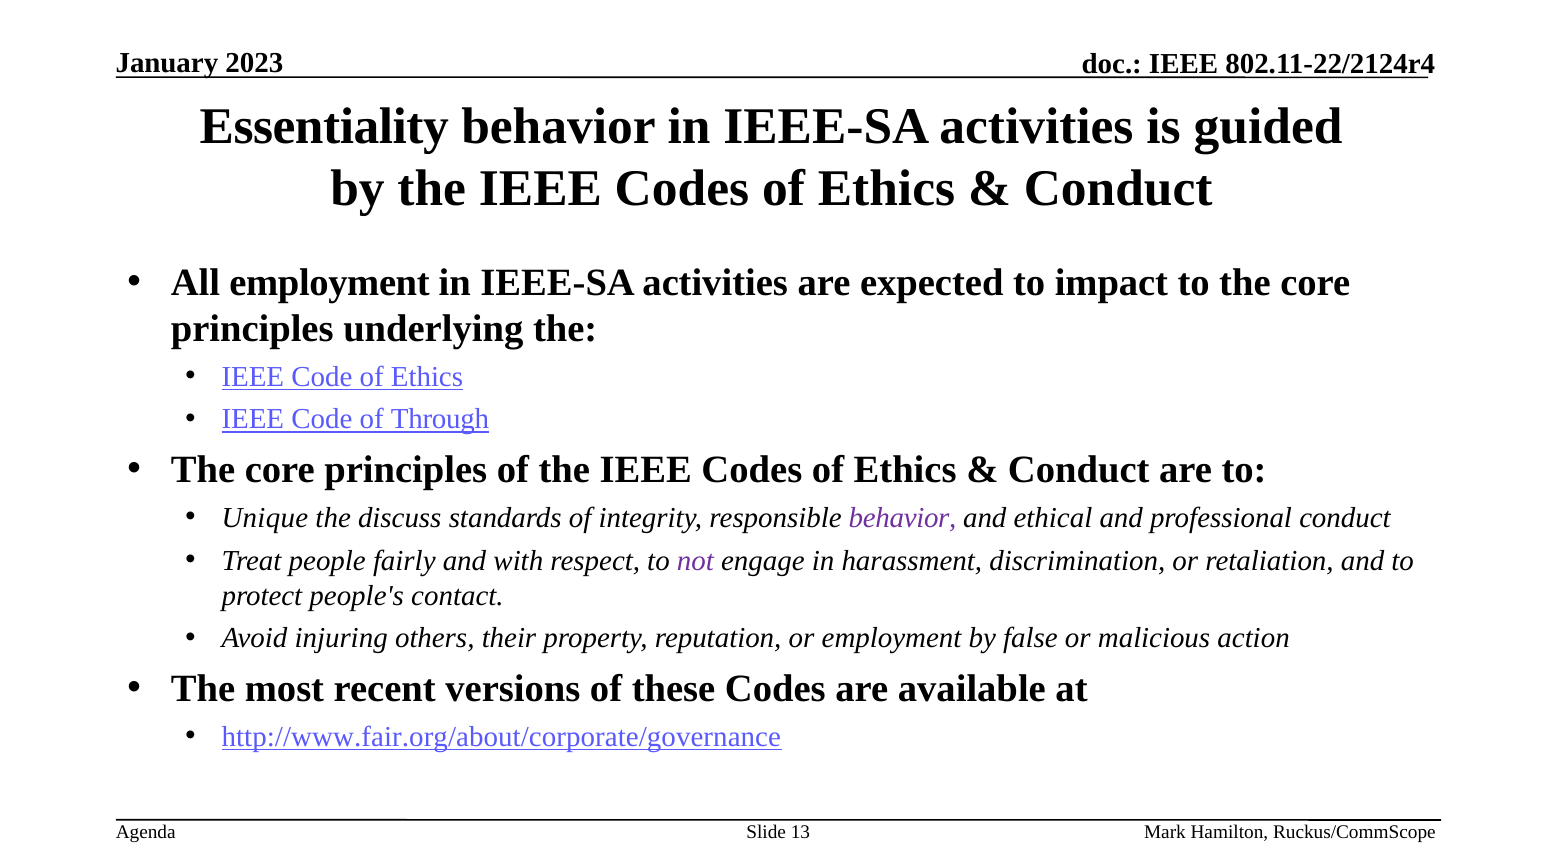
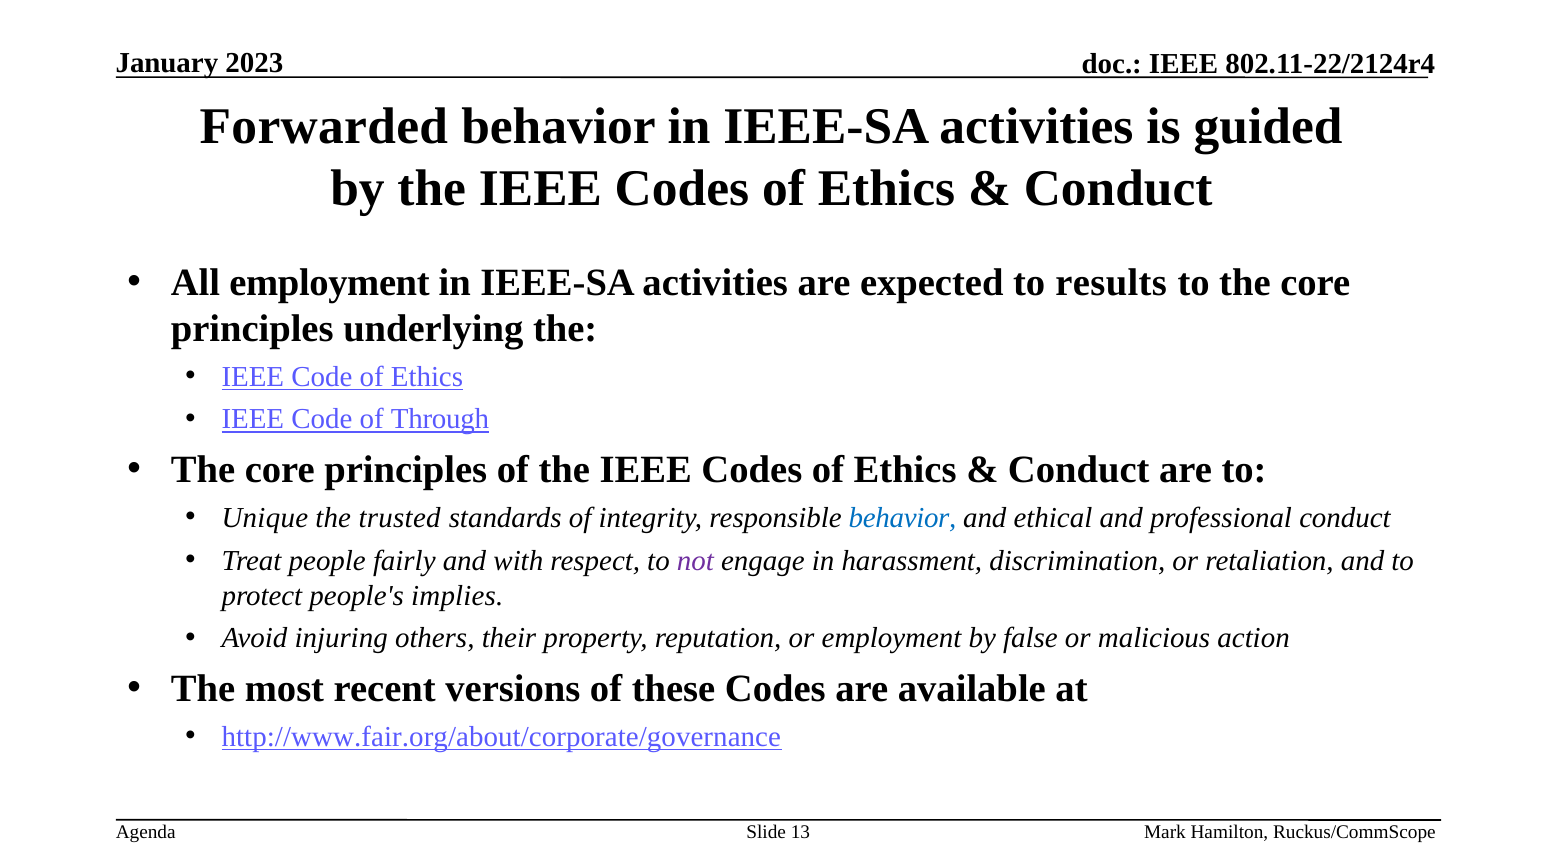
Essentiality: Essentiality -> Forwarded
impact: impact -> results
discuss: discuss -> trusted
behavior at (903, 518) colour: purple -> blue
contact: contact -> implies
